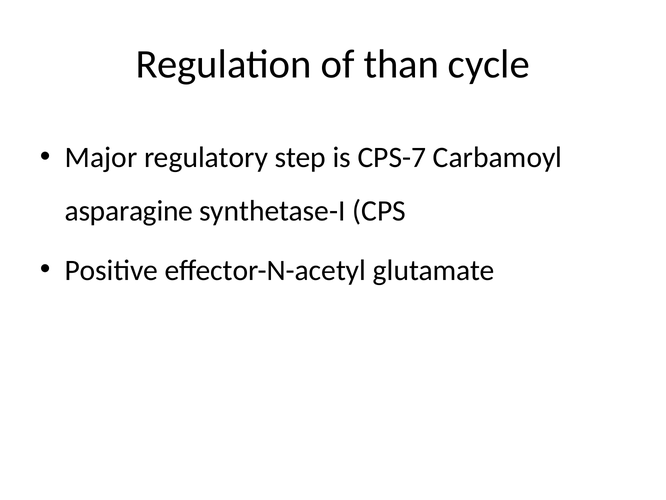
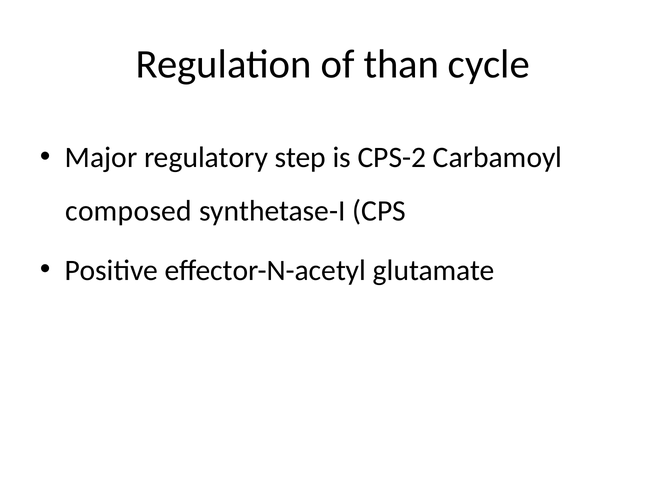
CPS-7: CPS-7 -> CPS-2
asparagine: asparagine -> composed
